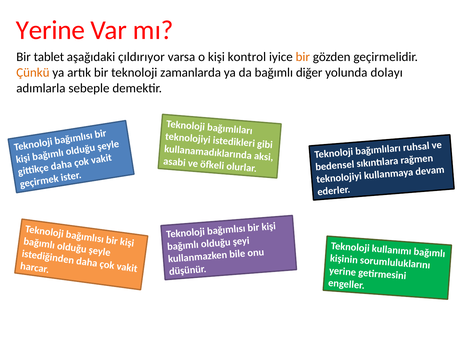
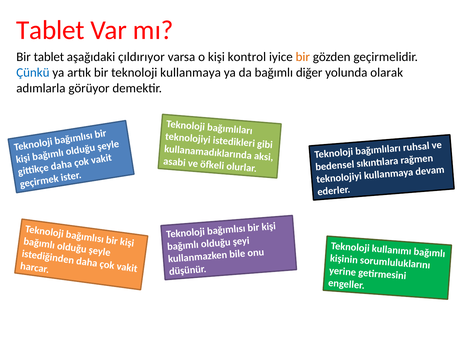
Yerine at (50, 30): Yerine -> Tablet
Çünkü colour: orange -> blue
teknoloji zamanlarda: zamanlarda -> kullanmaya
dolayı: dolayı -> olarak
sebeple: sebeple -> görüyor
